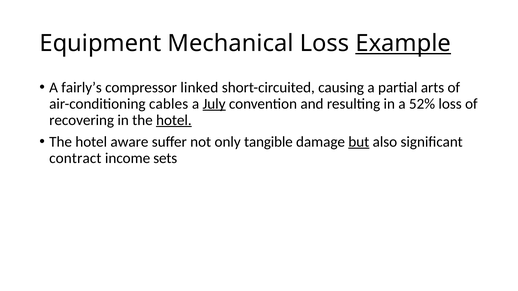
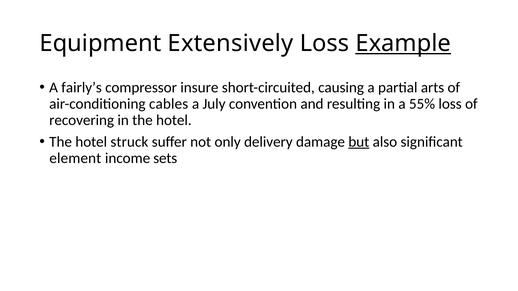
Mechanical: Mechanical -> Extensively
linked: linked -> insure
July underline: present -> none
52%: 52% -> 55%
hotel at (174, 120) underline: present -> none
aware: aware -> struck
tangible: tangible -> delivery
contract: contract -> element
